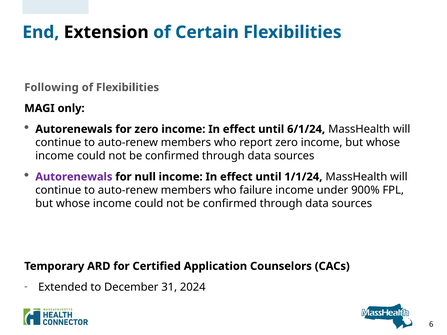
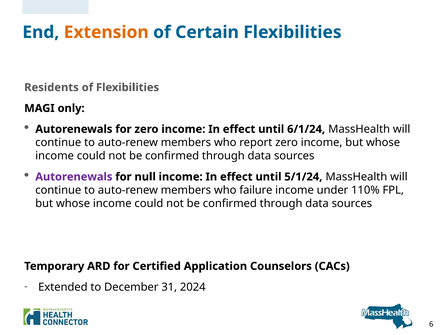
Extension colour: black -> orange
Following: Following -> Residents
1/1/24: 1/1/24 -> 5/1/24
900%: 900% -> 110%
